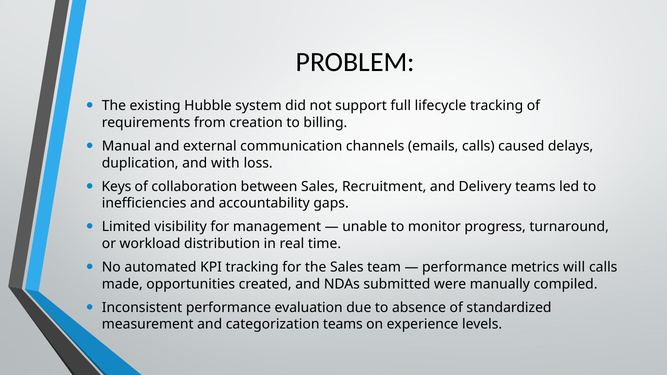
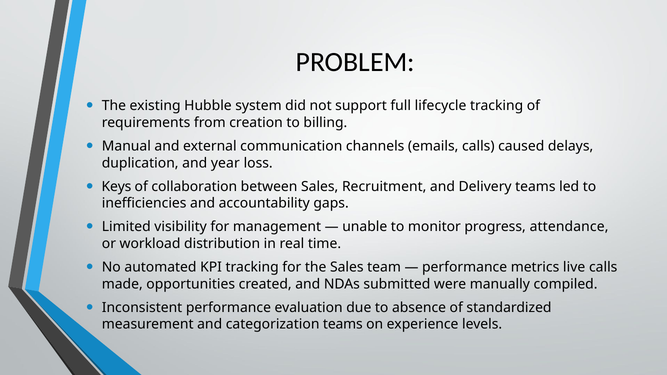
with: with -> year
turnaround: turnaround -> attendance
will: will -> live
